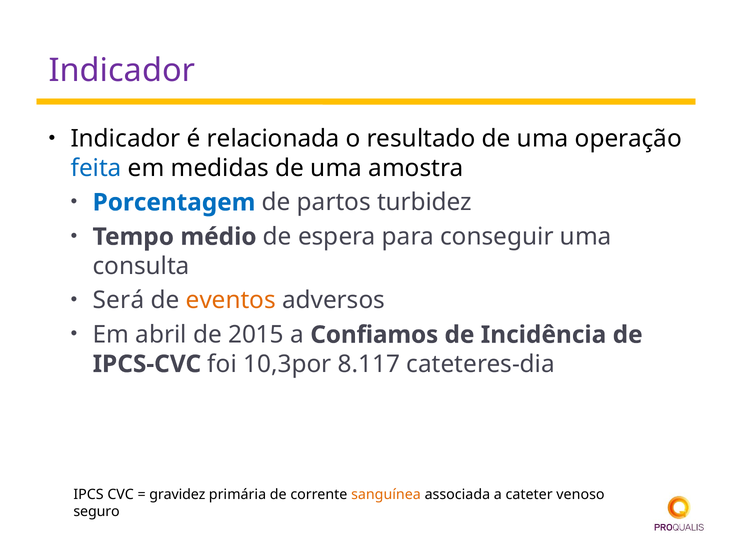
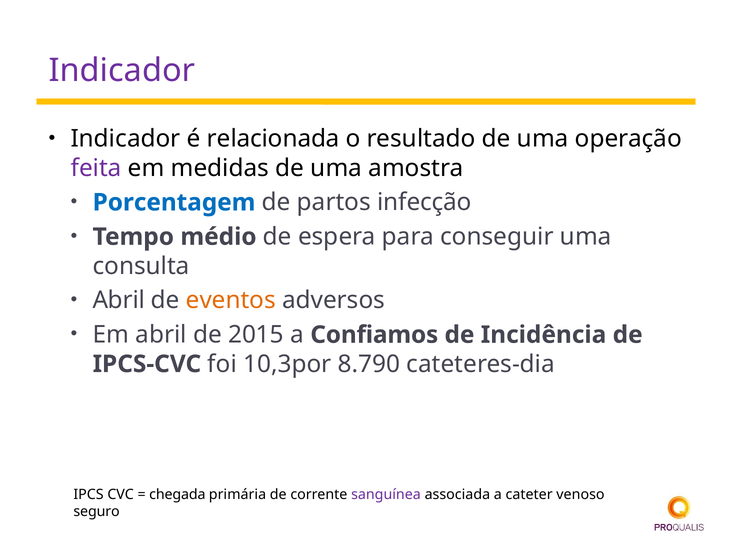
feita colour: blue -> purple
turbidez: turbidez -> infecção
Será at (118, 300): Será -> Abril
8.117: 8.117 -> 8.790
gravidez: gravidez -> chegada
sanguínea colour: orange -> purple
